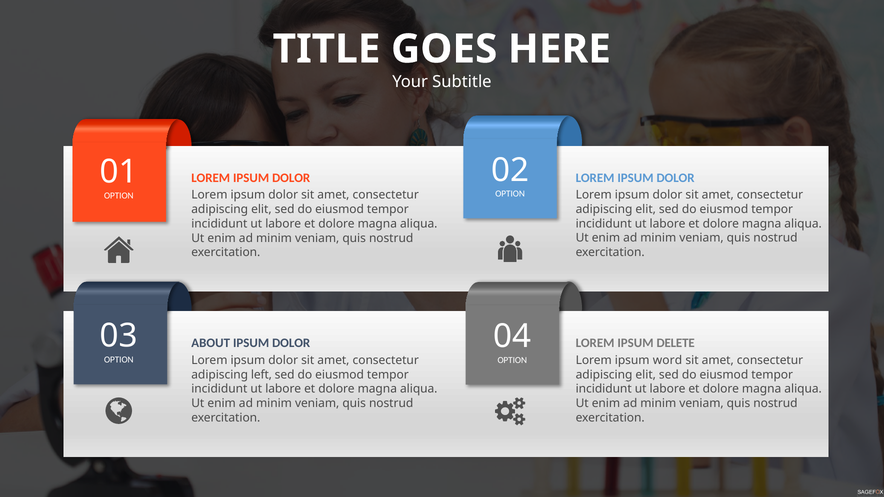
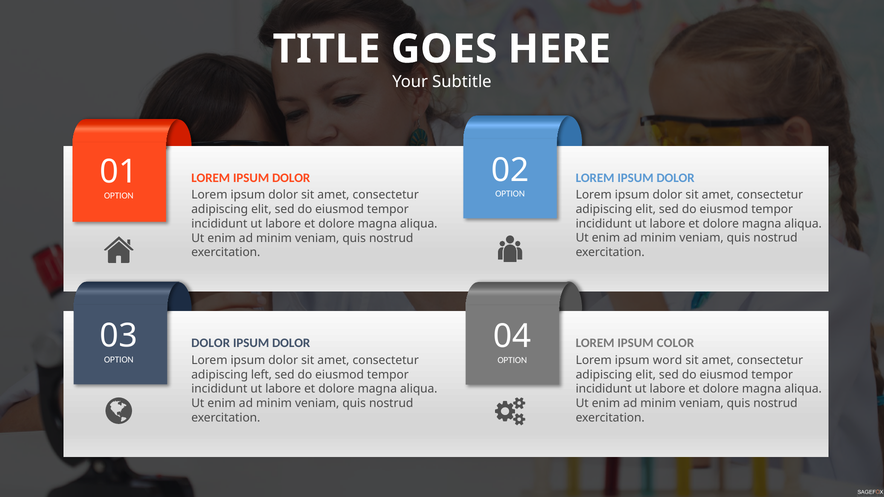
ABOUT at (211, 343): ABOUT -> DOLOR
DELETE: DELETE -> COLOR
